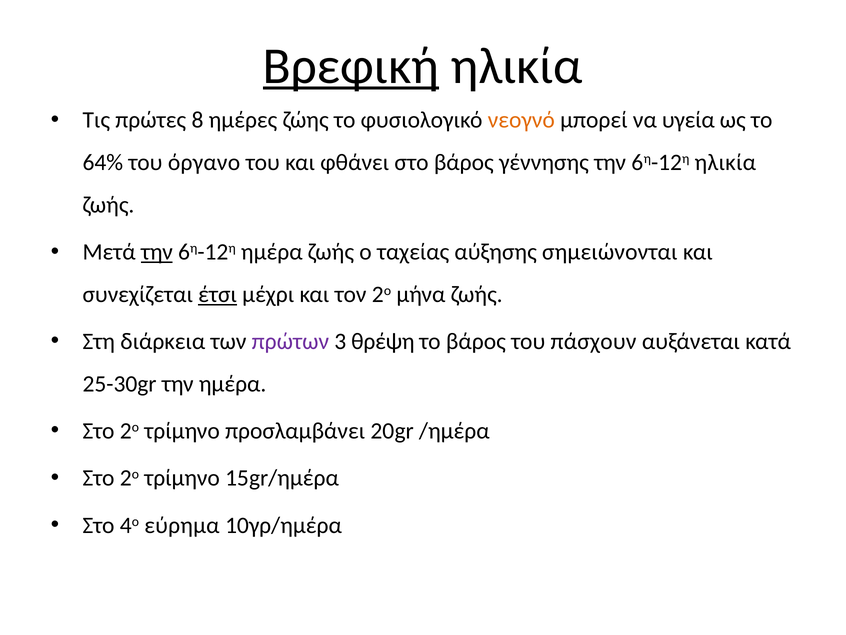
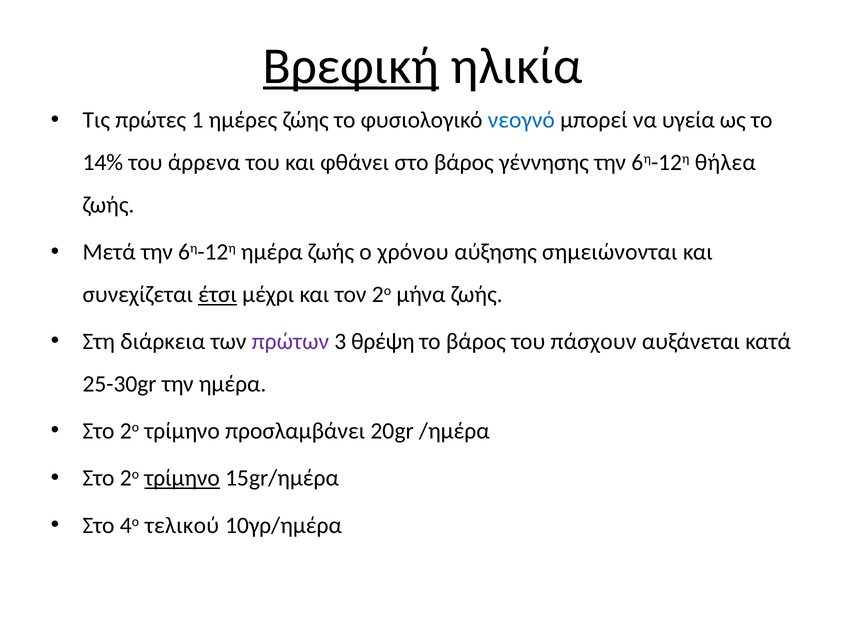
8: 8 -> 1
νεογνό colour: orange -> blue
64%: 64% -> 14%
όργανο: όργανο -> άρρενα
6η-12η ηλικία: ηλικία -> θήλεα
την at (157, 252) underline: present -> none
ταχείας: ταχείας -> χρόνου
τρίμηνο at (182, 478) underline: none -> present
εύρημα: εύρημα -> τελικού
